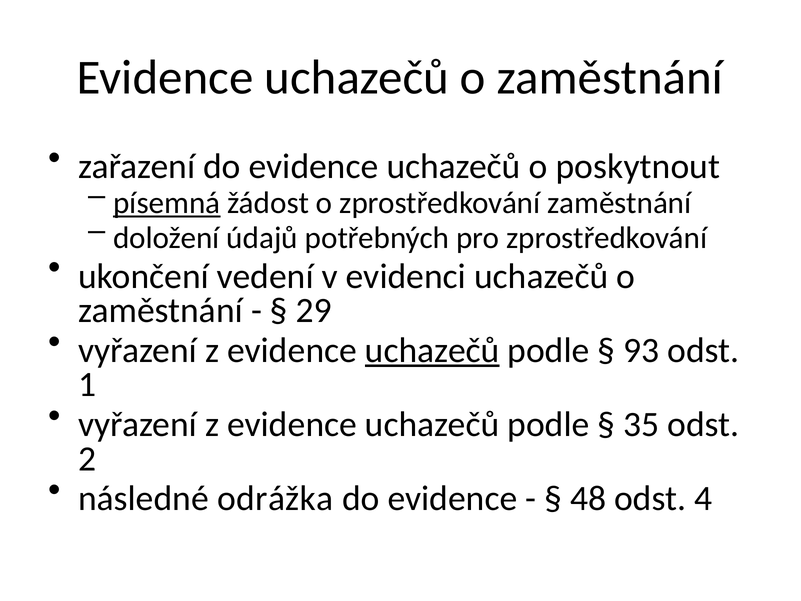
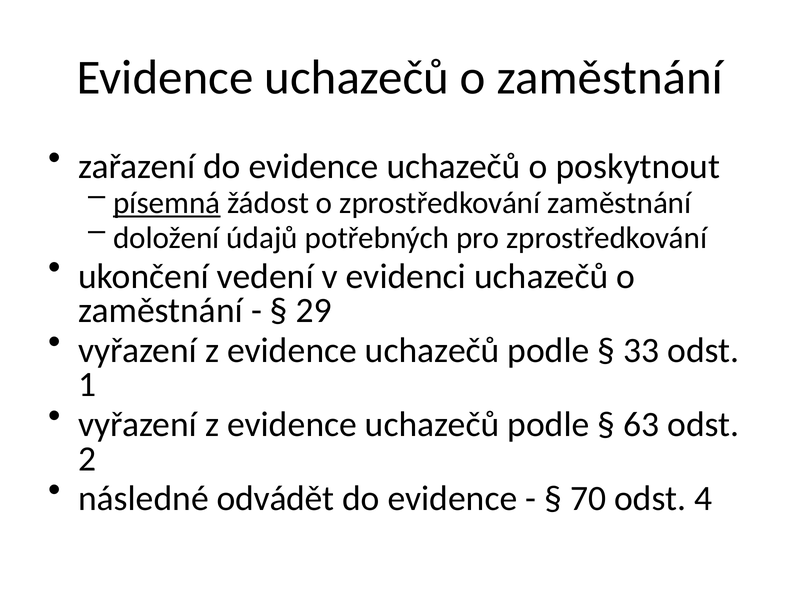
uchazečů at (432, 350) underline: present -> none
93: 93 -> 33
35: 35 -> 63
odrážka: odrážka -> odvádět
48: 48 -> 70
